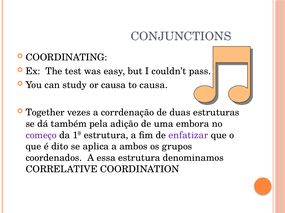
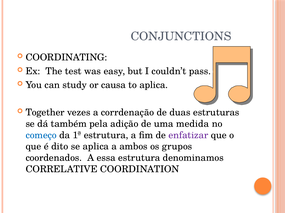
to causa: causa -> aplica
embora: embora -> medida
começo colour: purple -> blue
